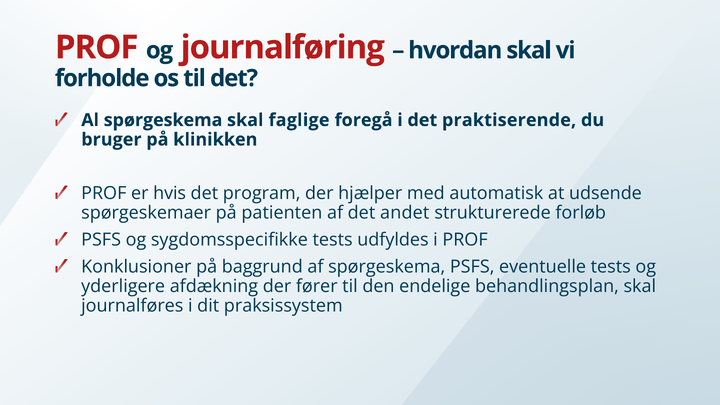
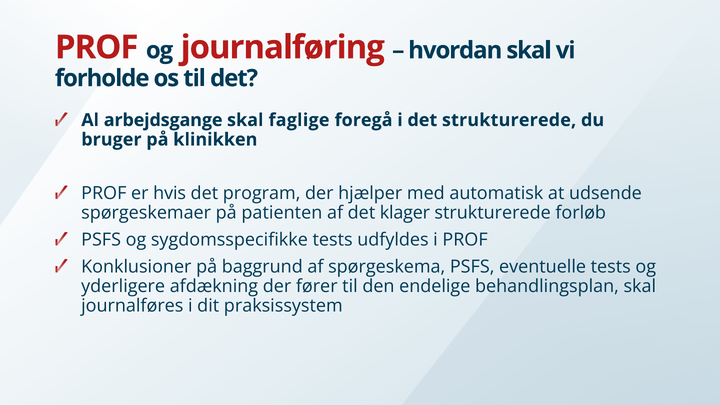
Al spørgeskema: spørgeskema -> arbejdsgange
det praktiserende: praktiserende -> strukturerede
andet: andet -> klager
